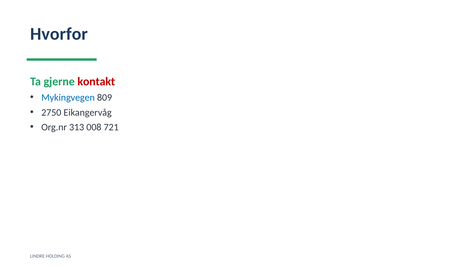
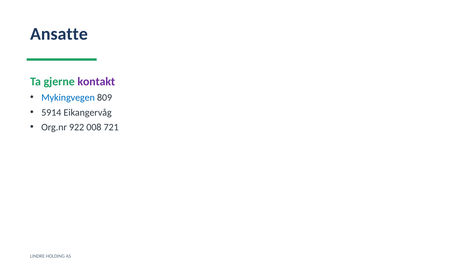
Hvorfor: Hvorfor -> Ansatte
kontakt colour: red -> purple
2750: 2750 -> 5914
313: 313 -> 922
